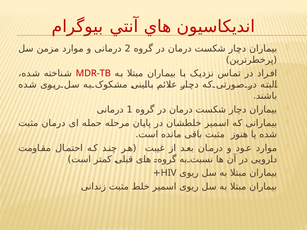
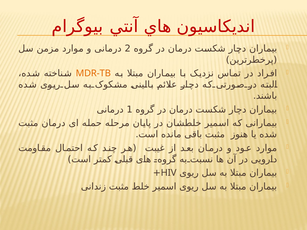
MDR-TB colour: red -> orange
